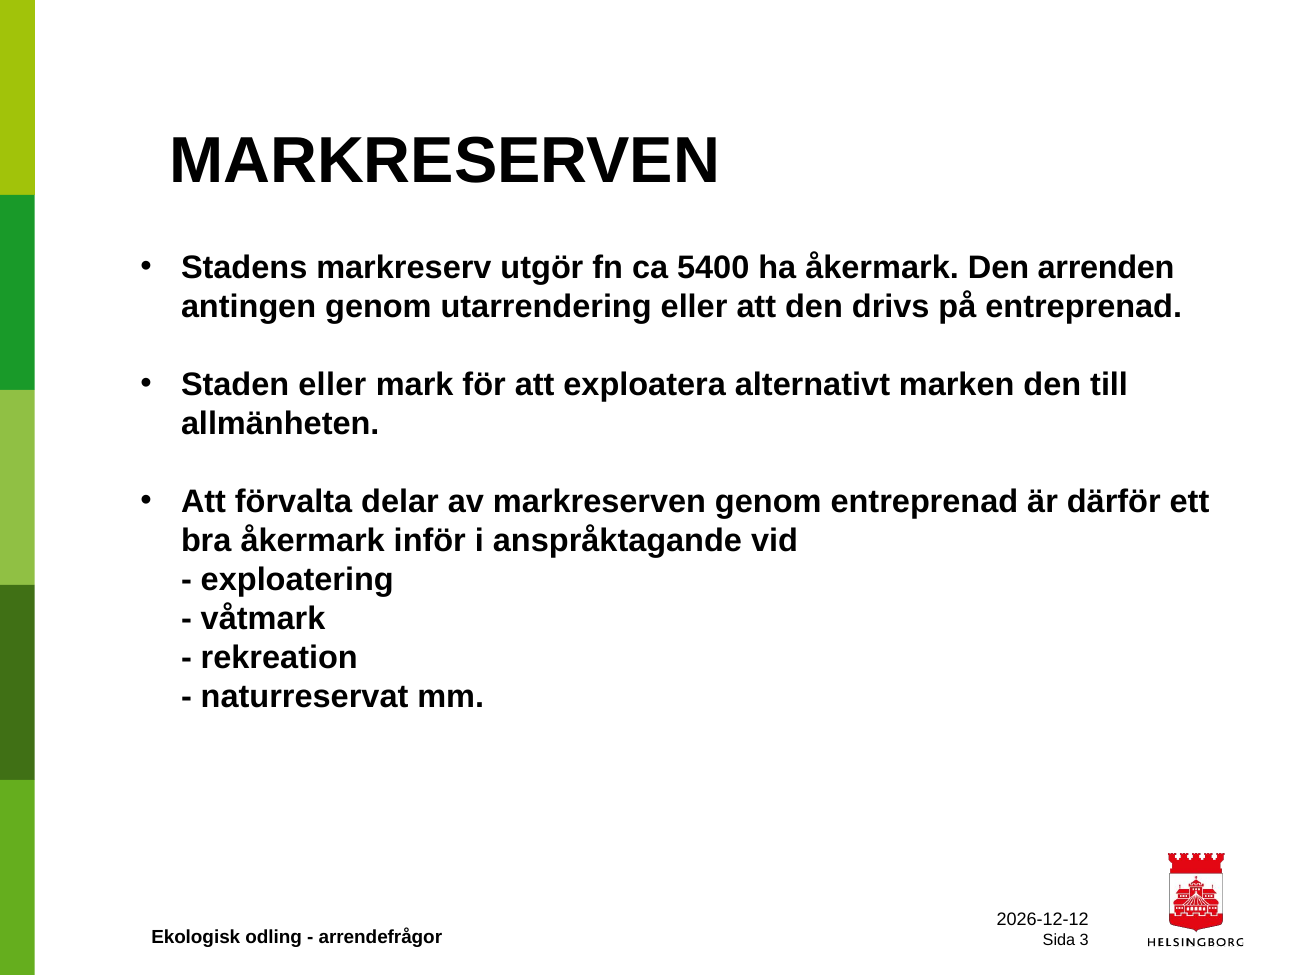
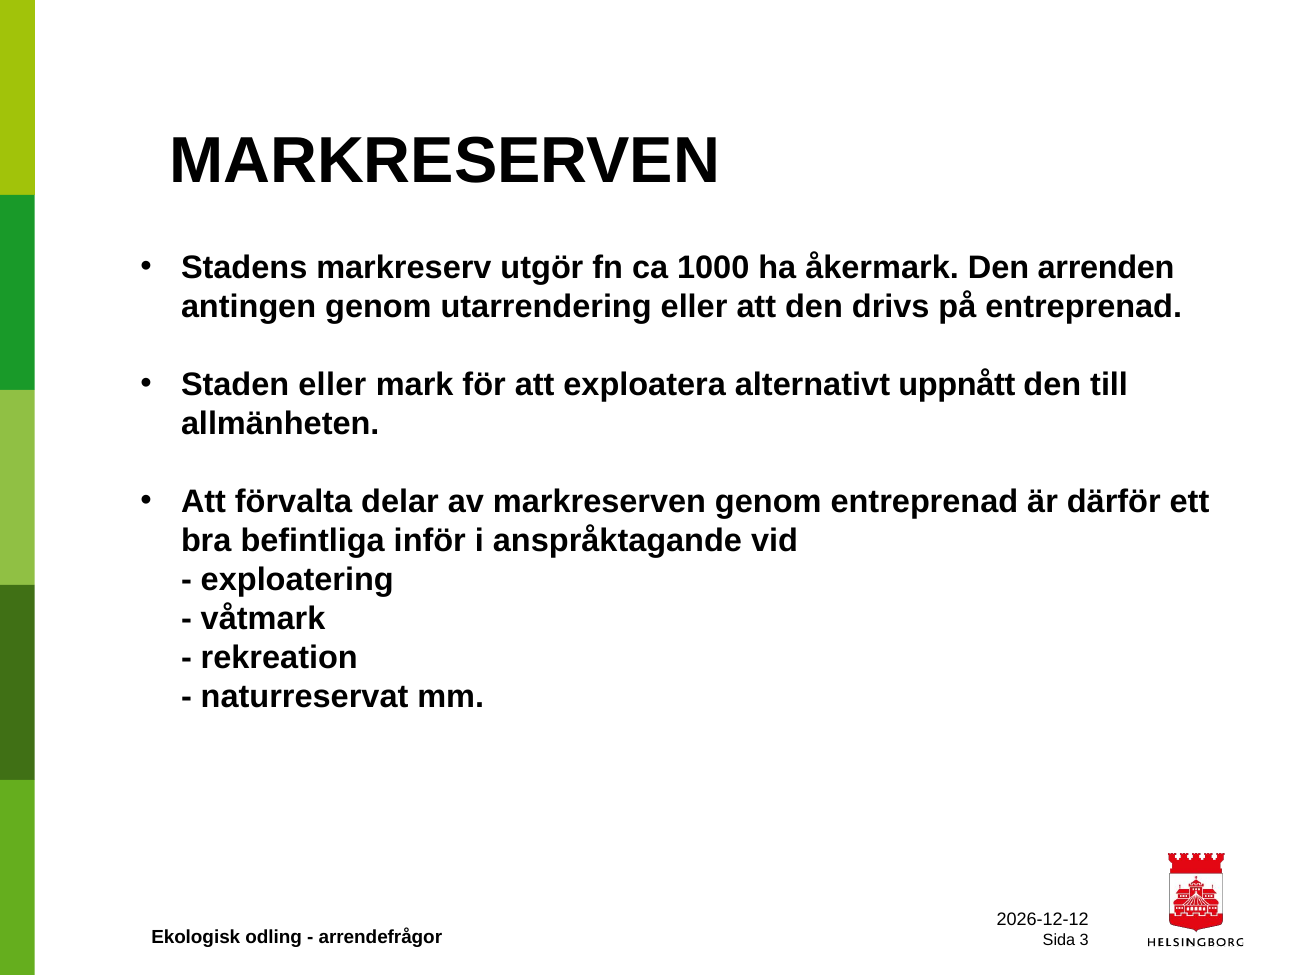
5400: 5400 -> 1000
marken: marken -> uppnått
bra åkermark: åkermark -> befintliga
